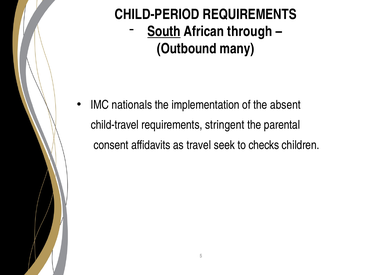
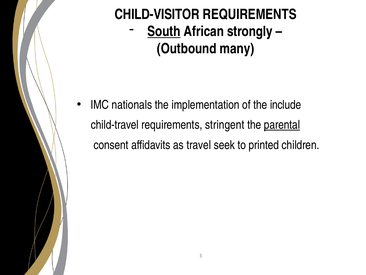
CHILD-PERIOD: CHILD-PERIOD -> CHILD-VISITOR
through: through -> strongly
absent: absent -> include
parental underline: none -> present
checks: checks -> printed
